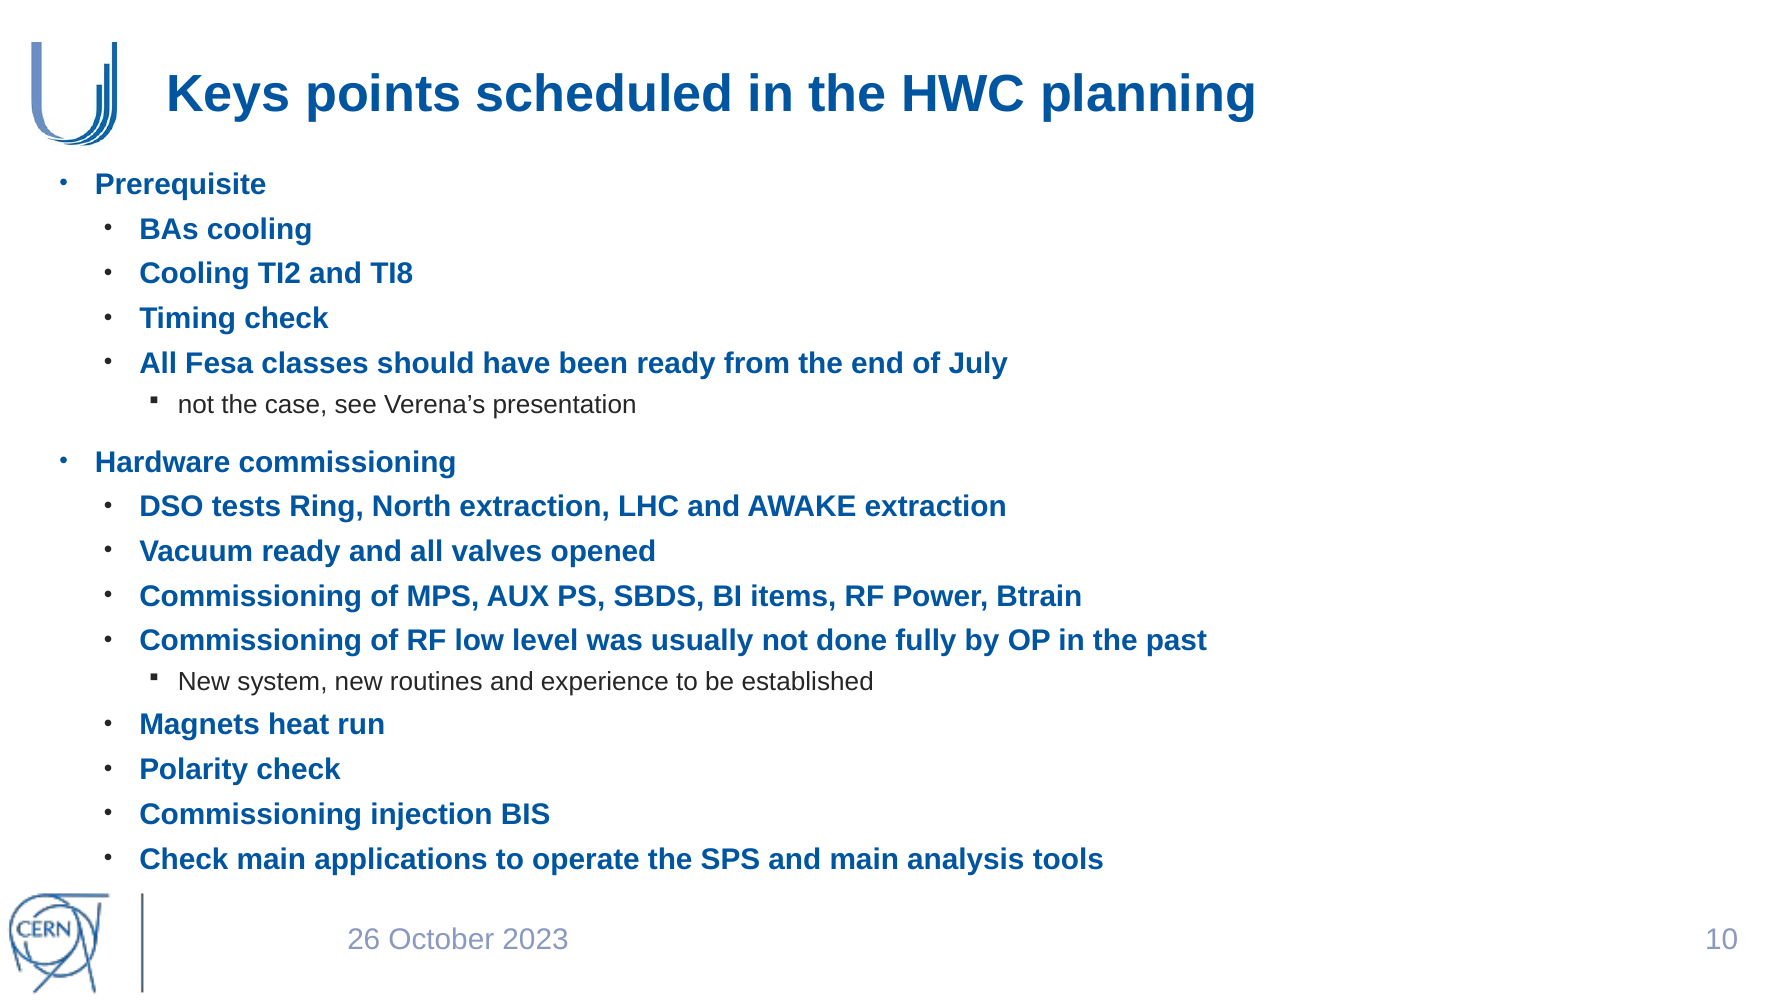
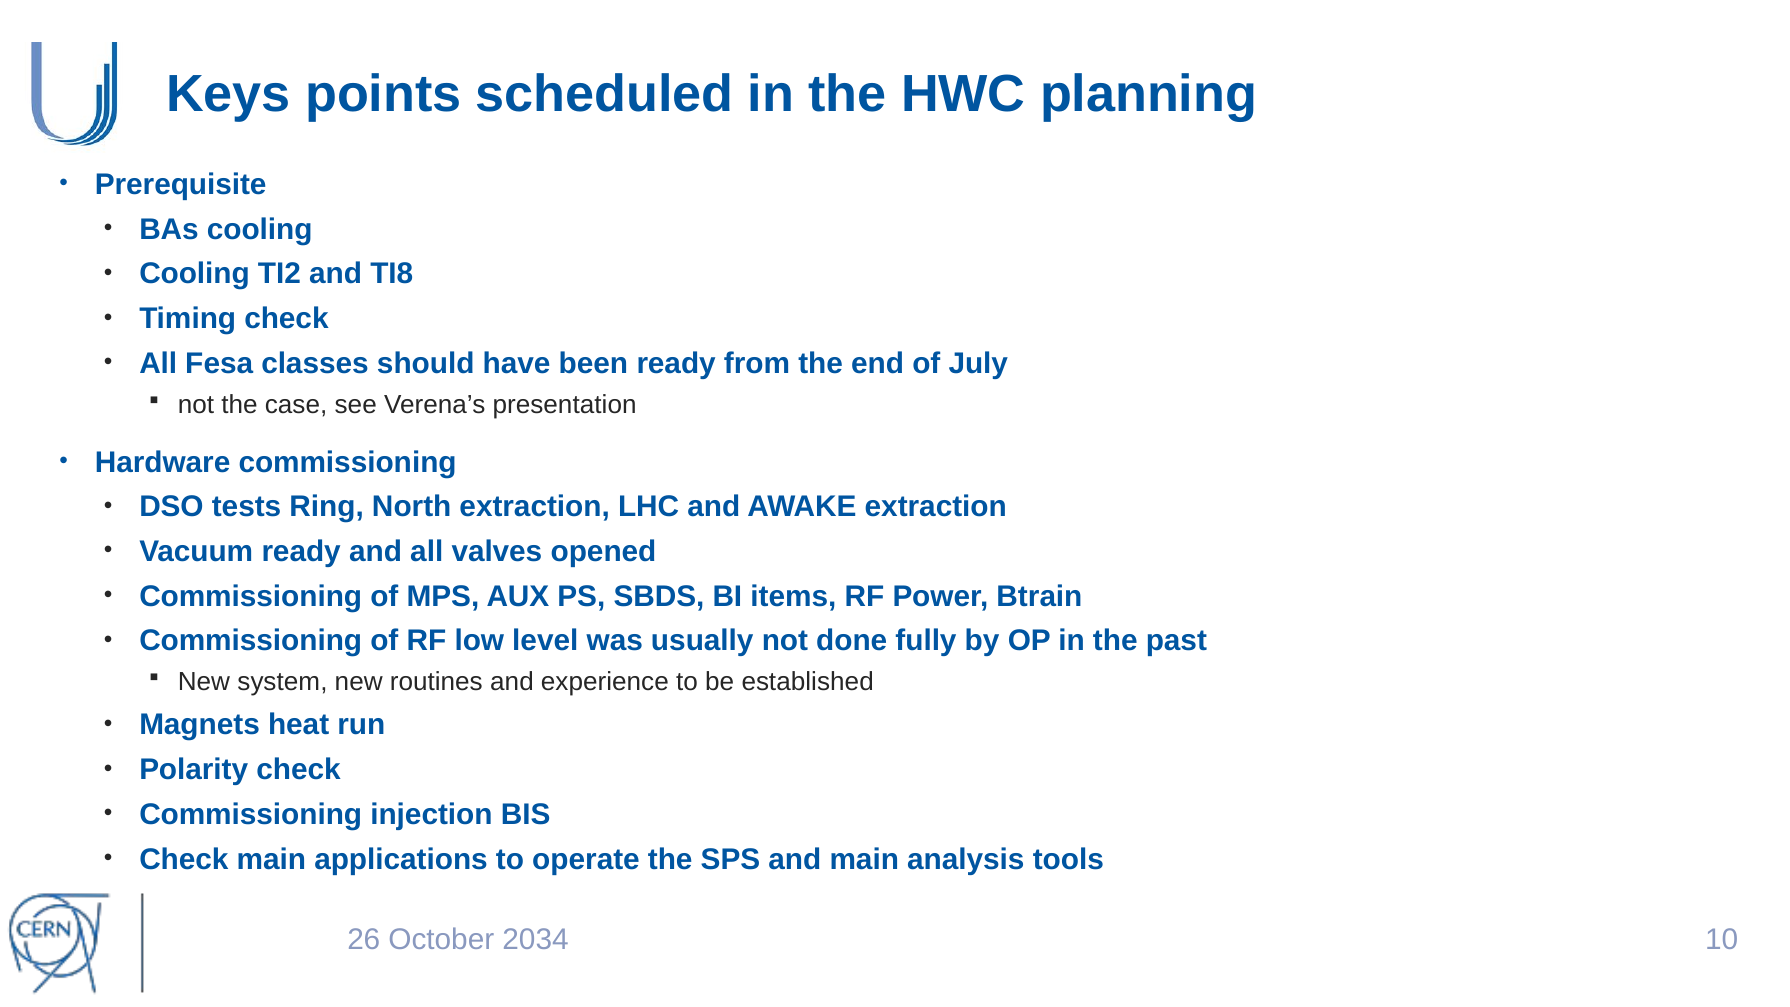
2023: 2023 -> 2034
